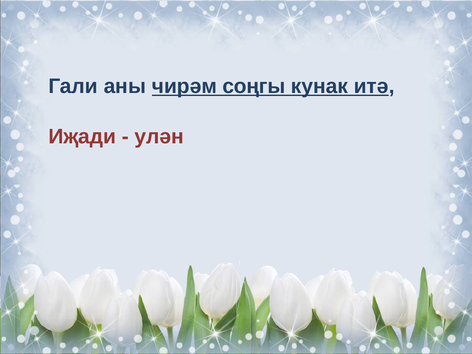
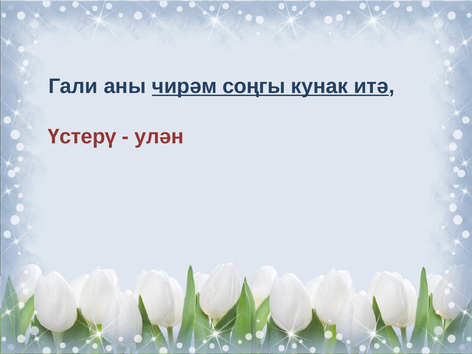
Иҗади: Иҗади -> Үстерү
